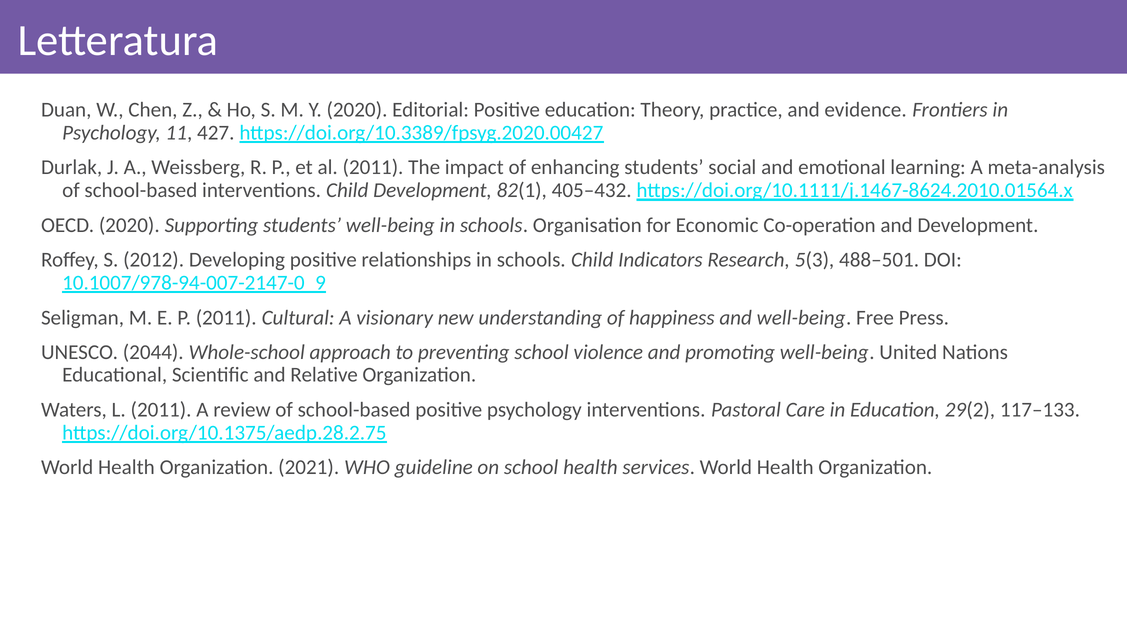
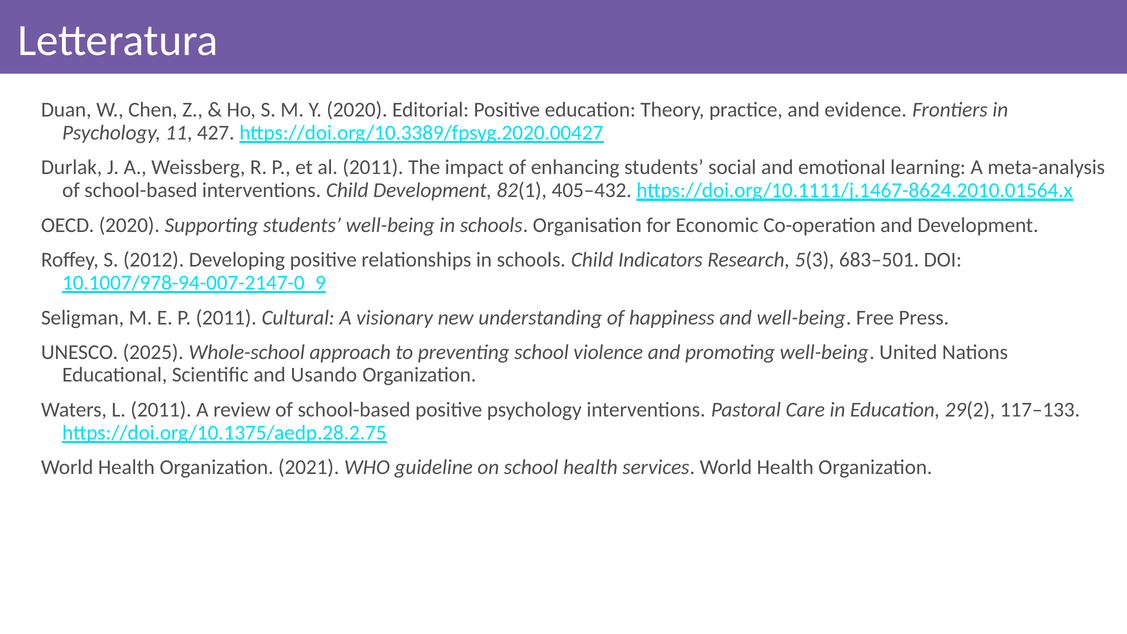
488–501: 488–501 -> 683–501
2044: 2044 -> 2025
Relative: Relative -> Usando
